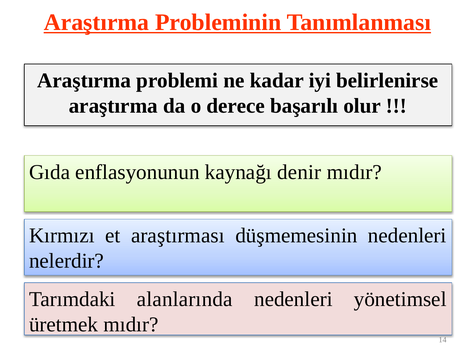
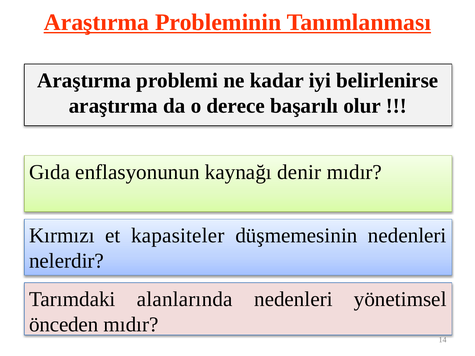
araştırması: araştırması -> kapasiteler
üretmek: üretmek -> önceden
